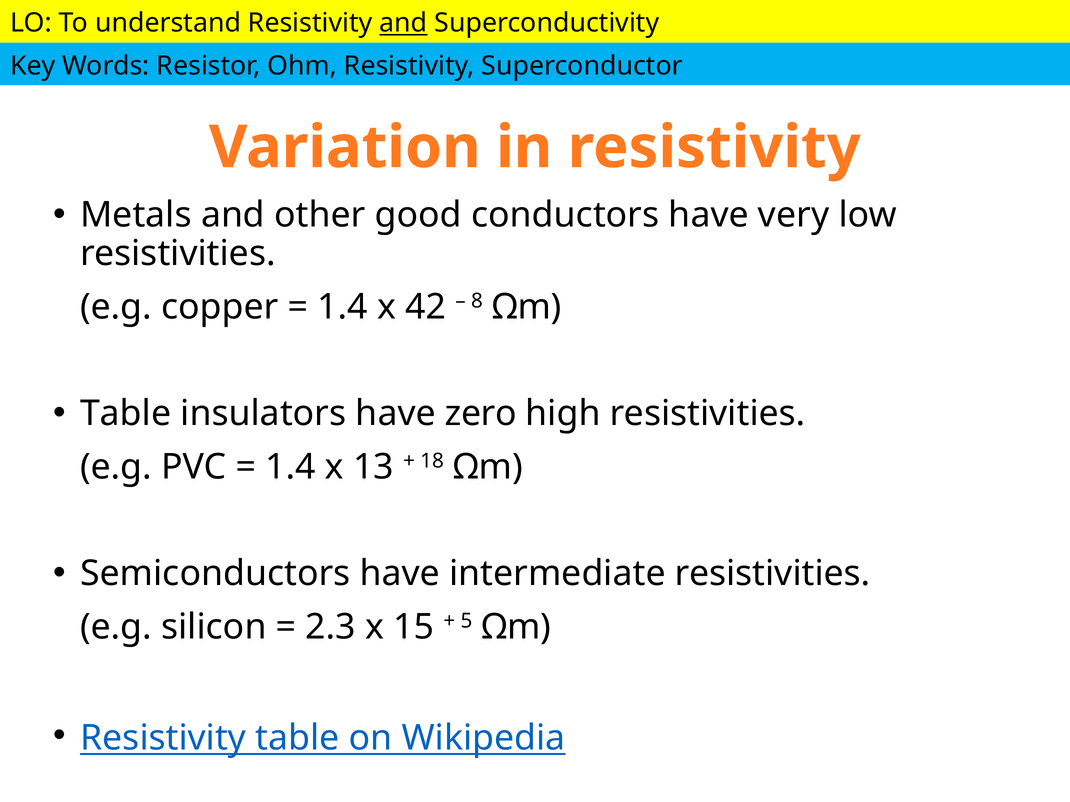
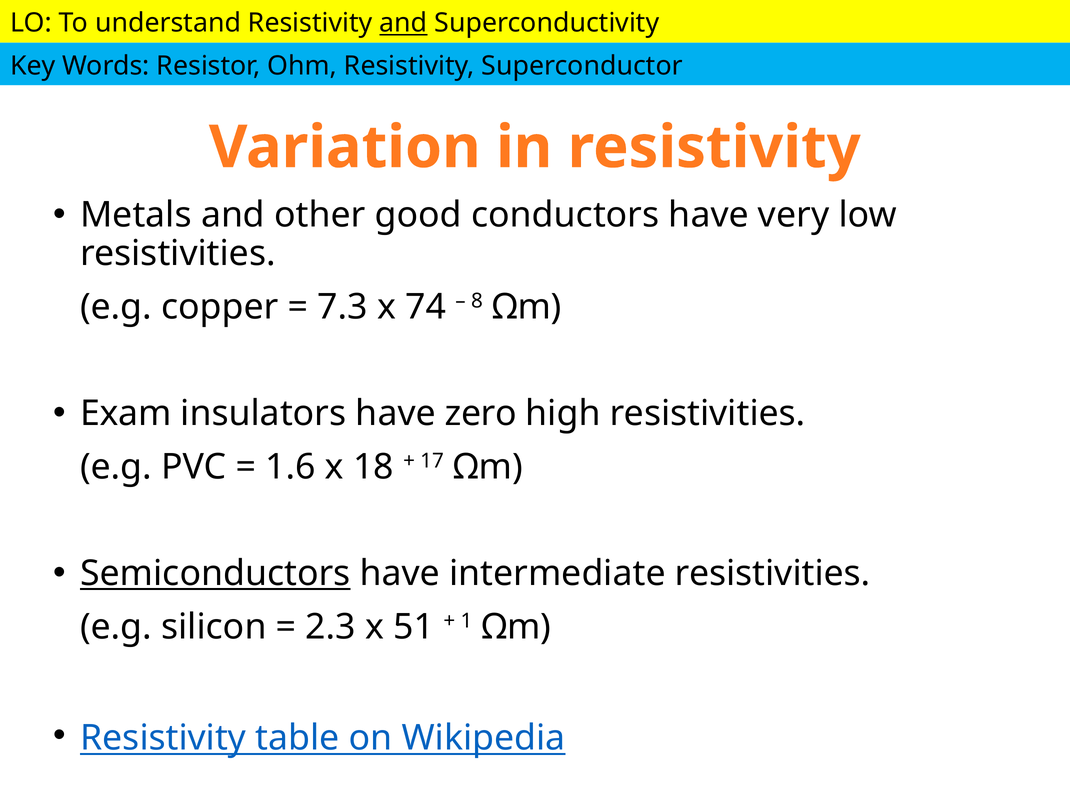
1.4 at (343, 307): 1.4 -> 7.3
42: 42 -> 74
Table at (126, 414): Table -> Exam
1.4 at (290, 467): 1.4 -> 1.6
13: 13 -> 18
18: 18 -> 17
Semiconductors underline: none -> present
15: 15 -> 51
5: 5 -> 1
